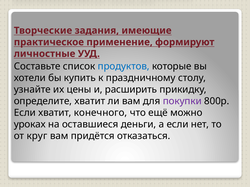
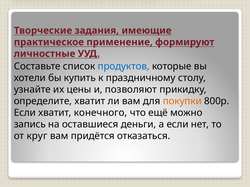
расширить: расширить -> позволяют
покупки colour: purple -> orange
уроках: уроках -> запись
